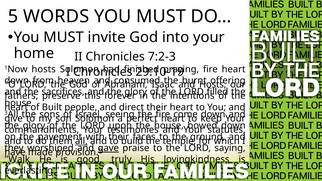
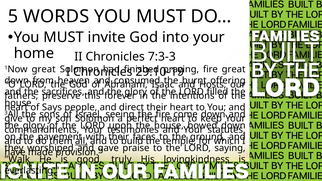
7:2-3: 7:2-3 -> 7:3-3
1Now hosts: hosts -> great
fire heart: heart -> great
Built: Built -> Says
gave underline: present -> none
good underline: present -> none
